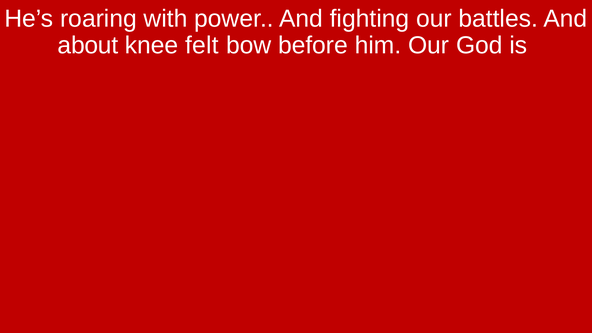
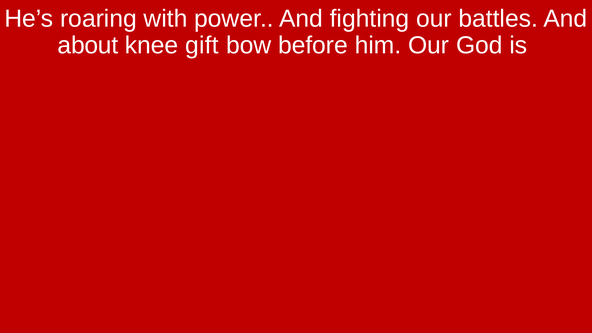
felt: felt -> gift
